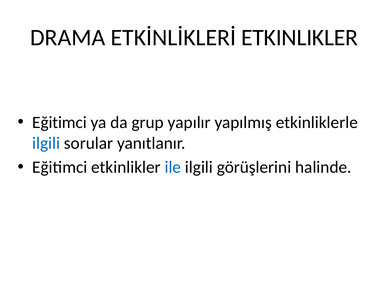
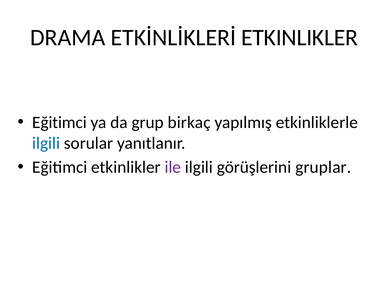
yapılır: yapılır -> birkaç
ile colour: blue -> purple
halinde: halinde -> gruplar
